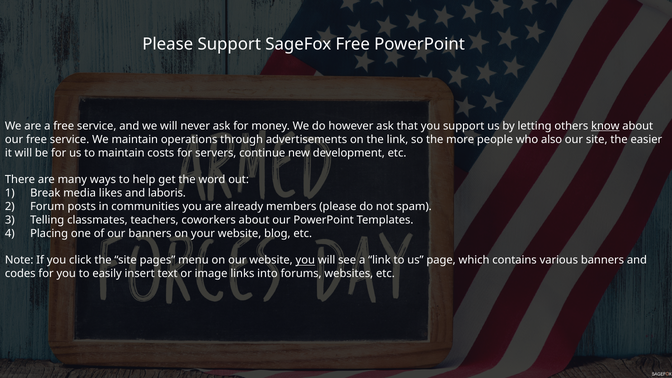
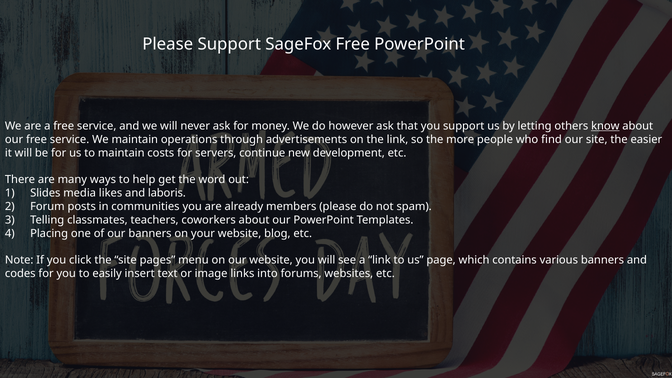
also: also -> find
Break: Break -> Slides
you at (305, 260) underline: present -> none
